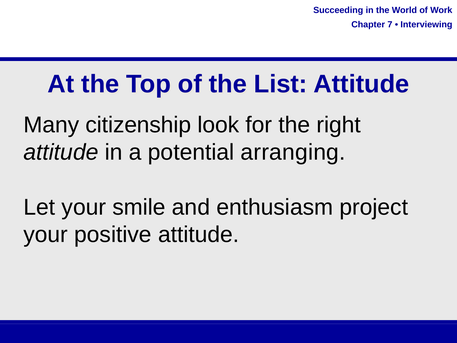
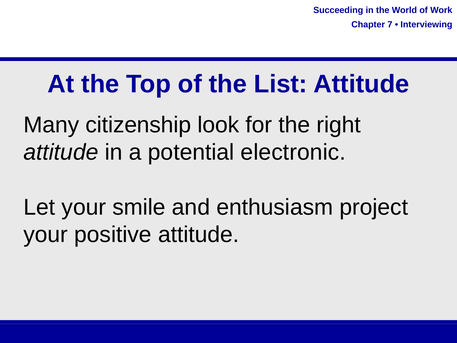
arranging: arranging -> electronic
